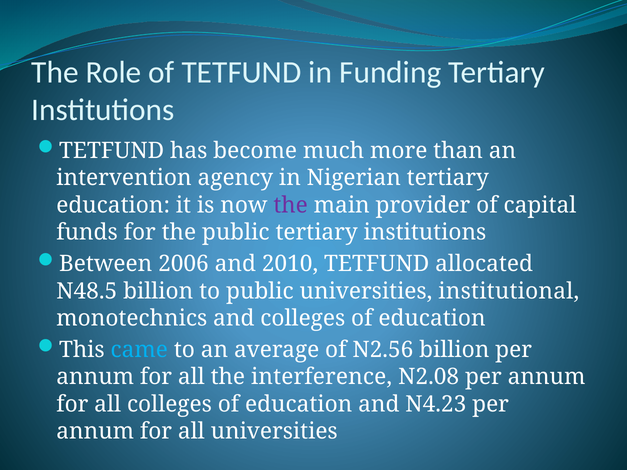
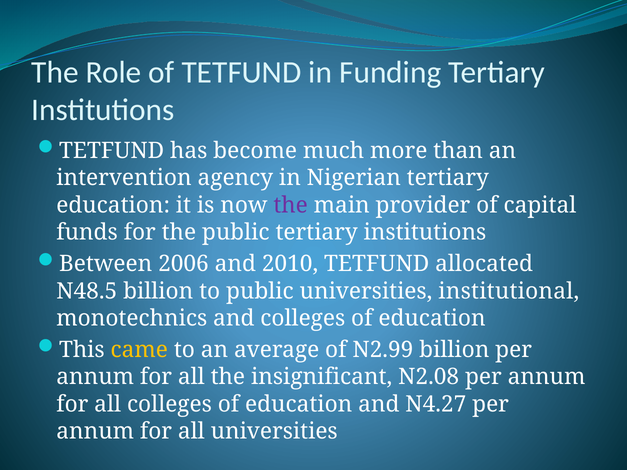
came colour: light blue -> yellow
N2.56: N2.56 -> N2.99
interference: interference -> insignificant
N4.23: N4.23 -> N4.27
